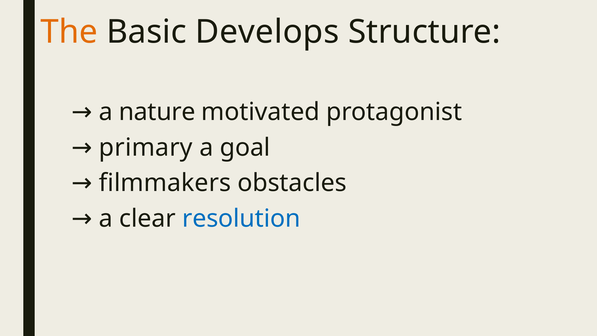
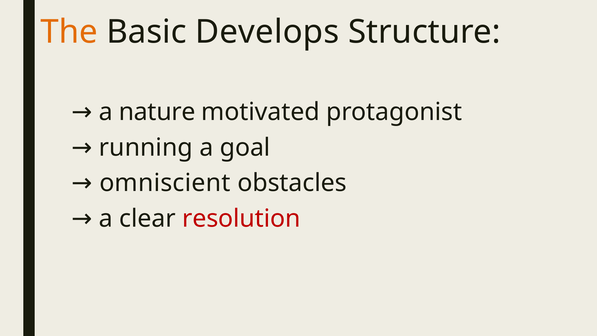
primary: primary -> running
filmmakers: filmmakers -> omniscient
resolution colour: blue -> red
